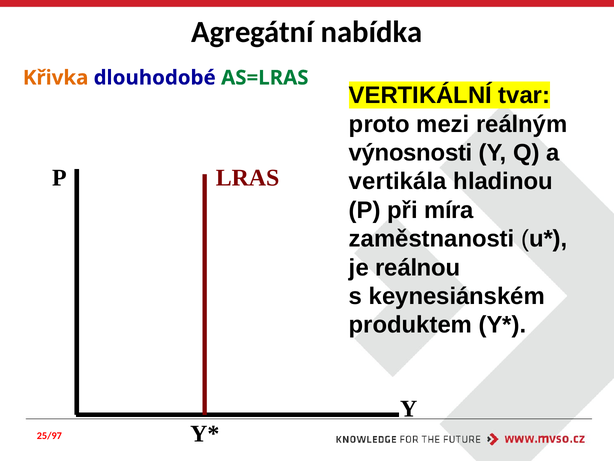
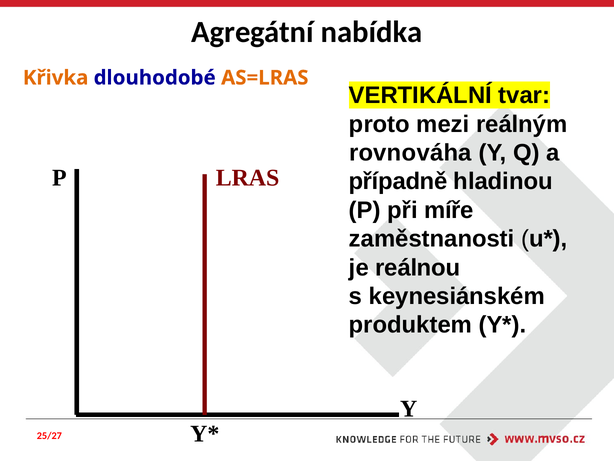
AS=LRAS colour: green -> orange
výnosnosti: výnosnosti -> rovnováha
vertikála: vertikála -> případně
míra: míra -> míře
25/97: 25/97 -> 25/27
